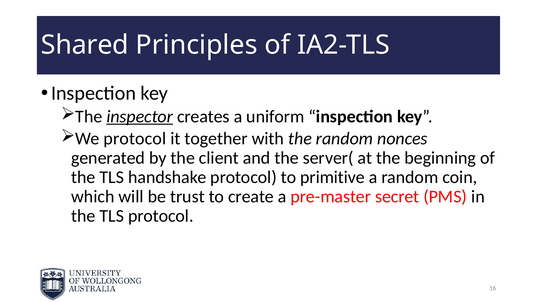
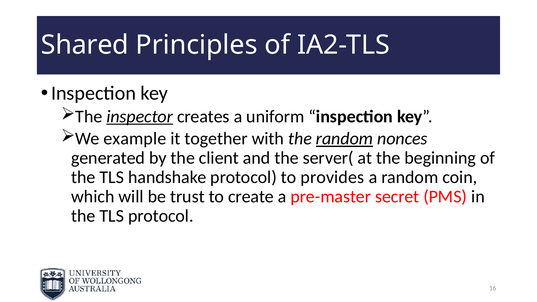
We protocol: protocol -> example
random at (345, 139) underline: none -> present
primitive: primitive -> provides
